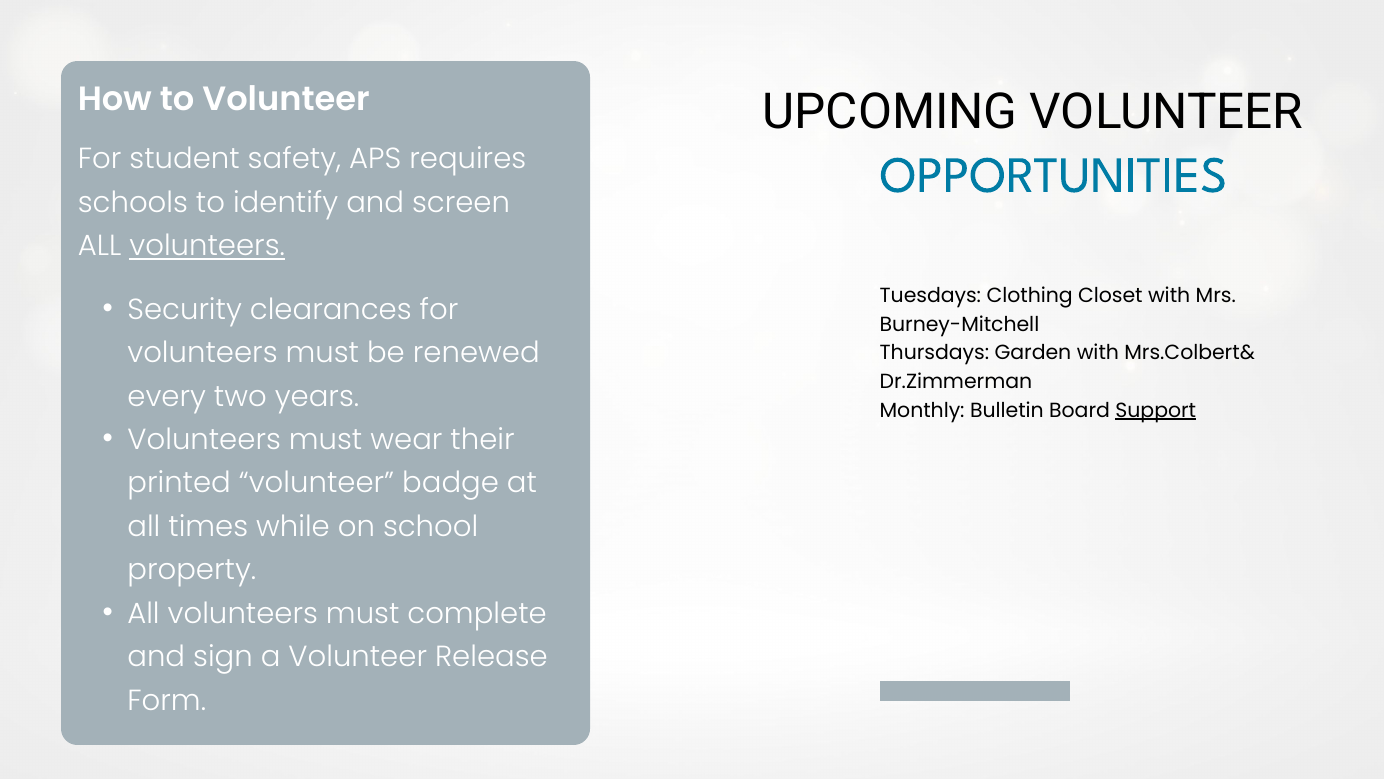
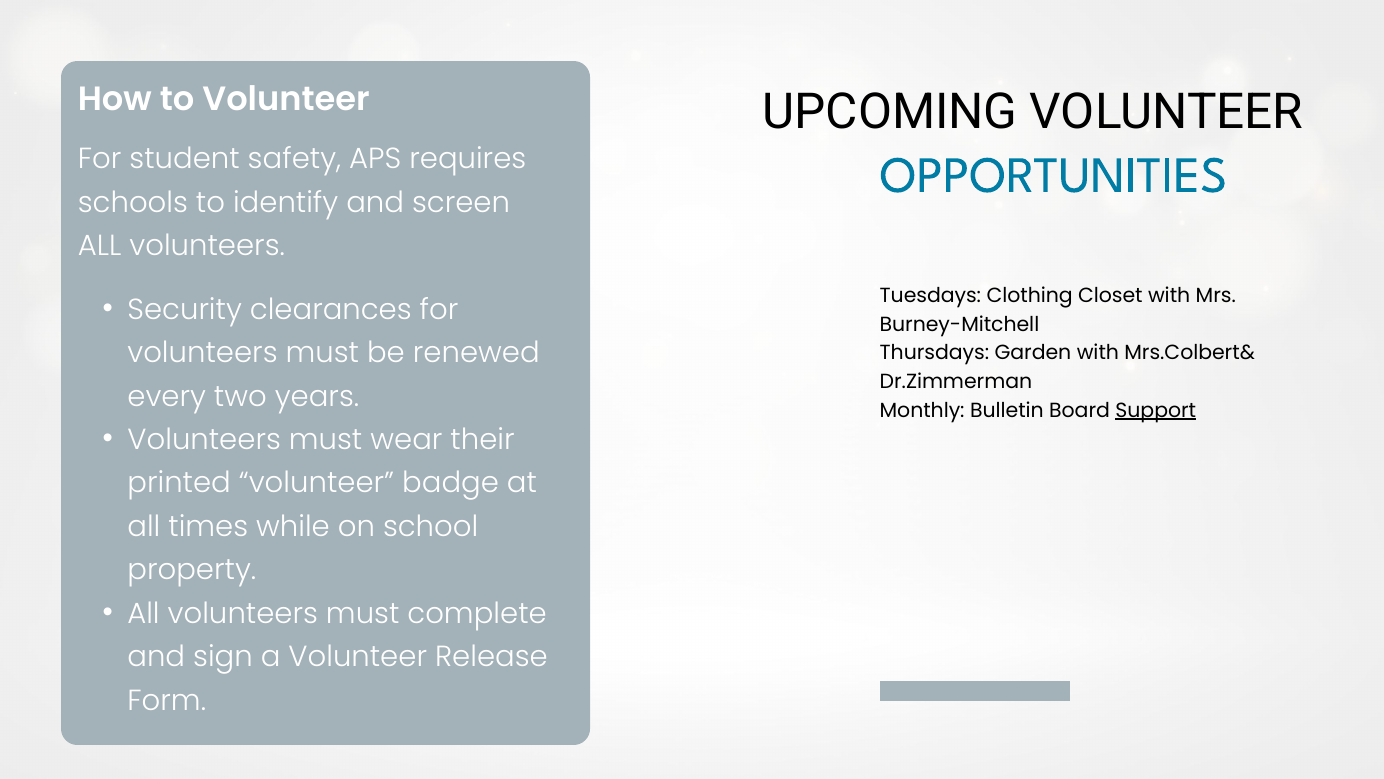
volunteers at (207, 246) underline: present -> none
